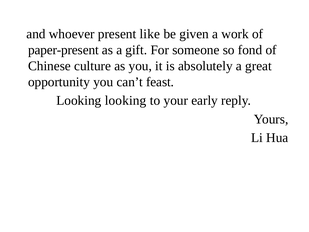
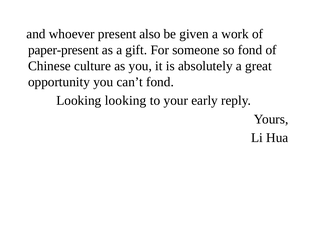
like: like -> also
can’t feast: feast -> fond
